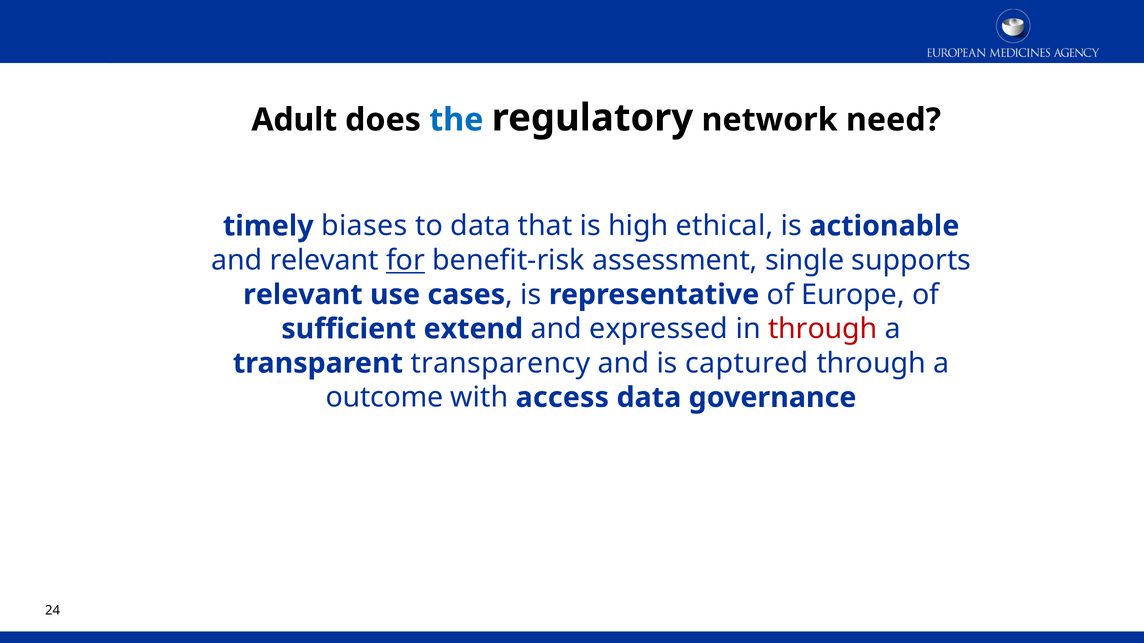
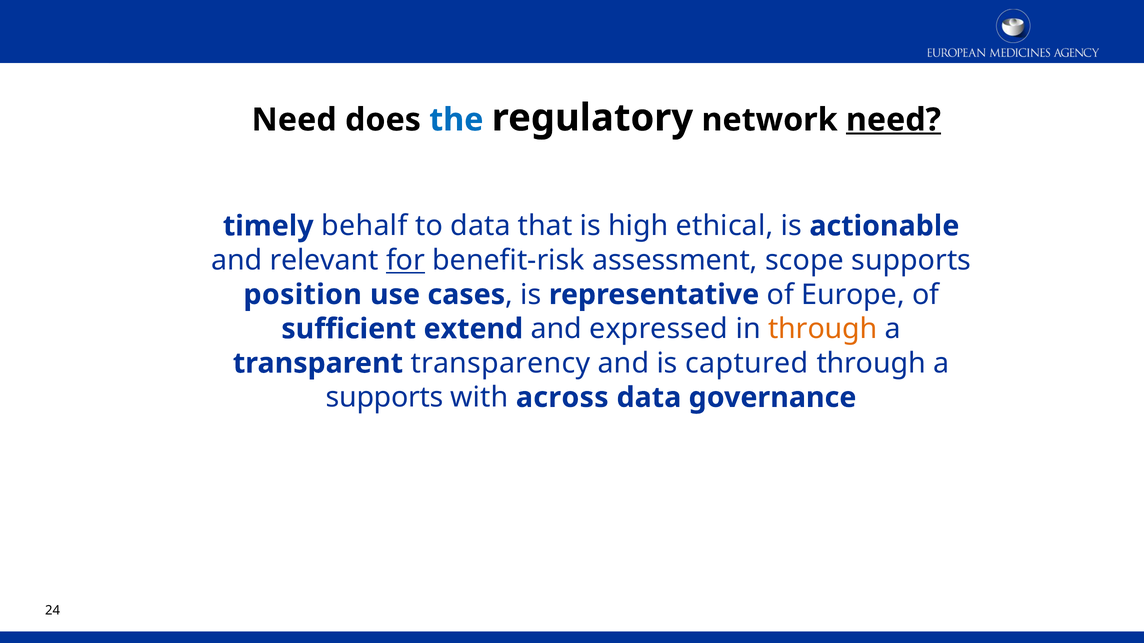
Adult at (294, 120): Adult -> Need
need at (893, 120) underline: none -> present
biases: biases -> behalf
single: single -> scope
relevant at (303, 295): relevant -> position
through at (823, 329) colour: red -> orange
outcome at (385, 398): outcome -> supports
access: access -> across
